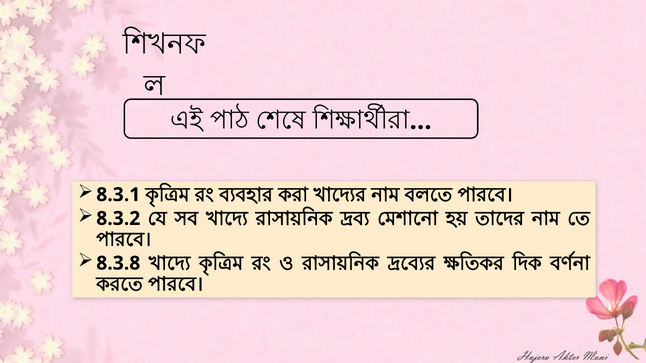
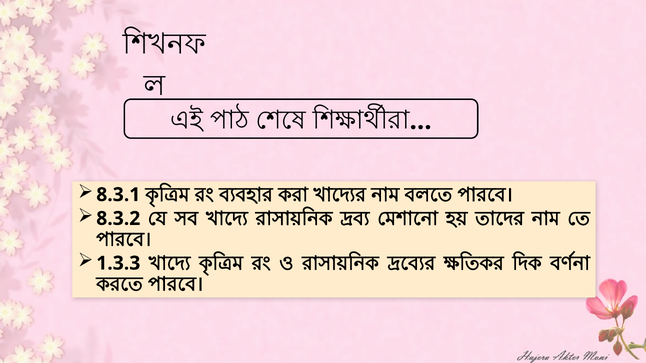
8.3.8: 8.3.8 -> 1.3.3
